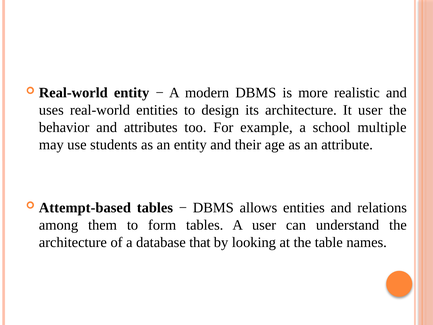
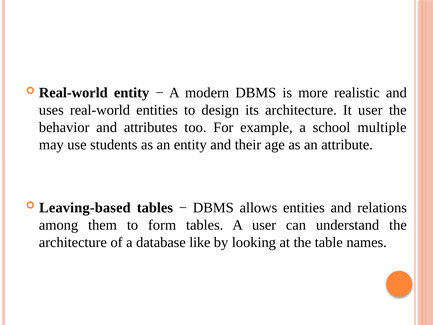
Attempt-based: Attempt-based -> Leaving-based
that: that -> like
